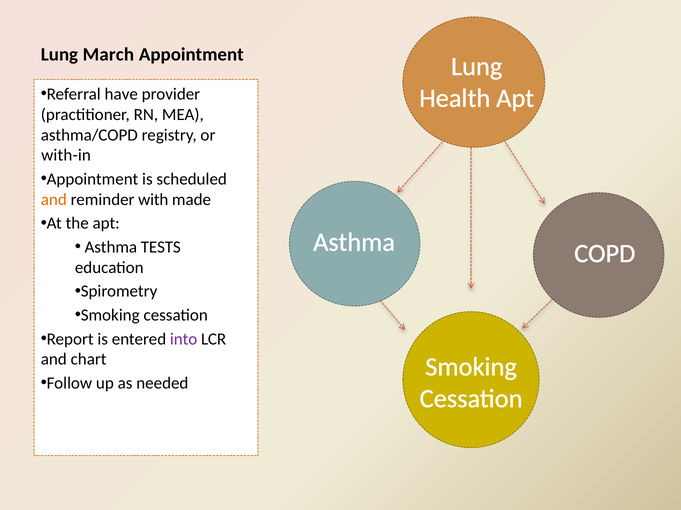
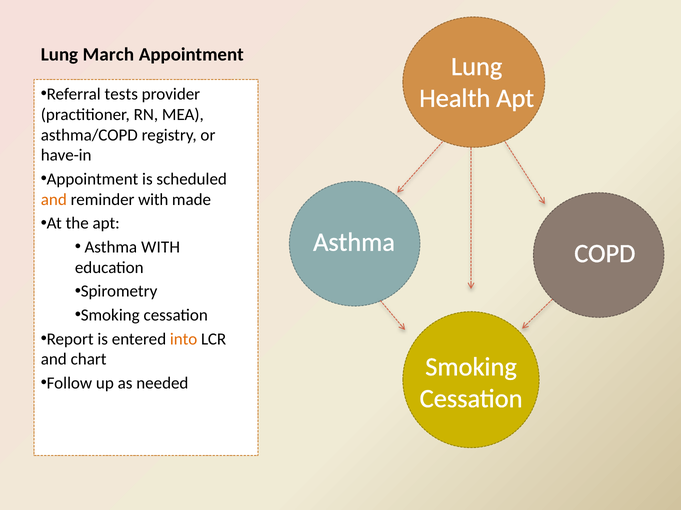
have: have -> tests
with-in: with-in -> have-in
Asthma TESTS: TESTS -> WITH
into colour: purple -> orange
